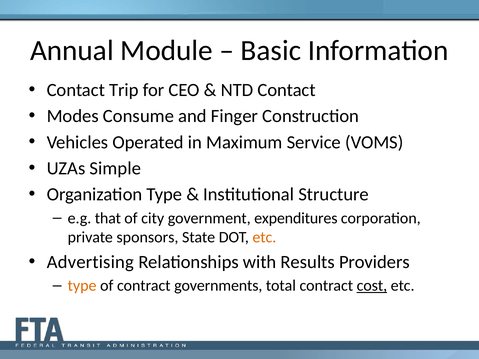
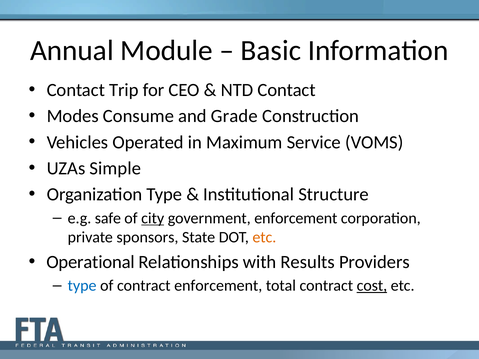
Finger: Finger -> Grade
that: that -> safe
city underline: none -> present
government expenditures: expenditures -> enforcement
Advertising: Advertising -> Operational
type at (82, 286) colour: orange -> blue
contract governments: governments -> enforcement
